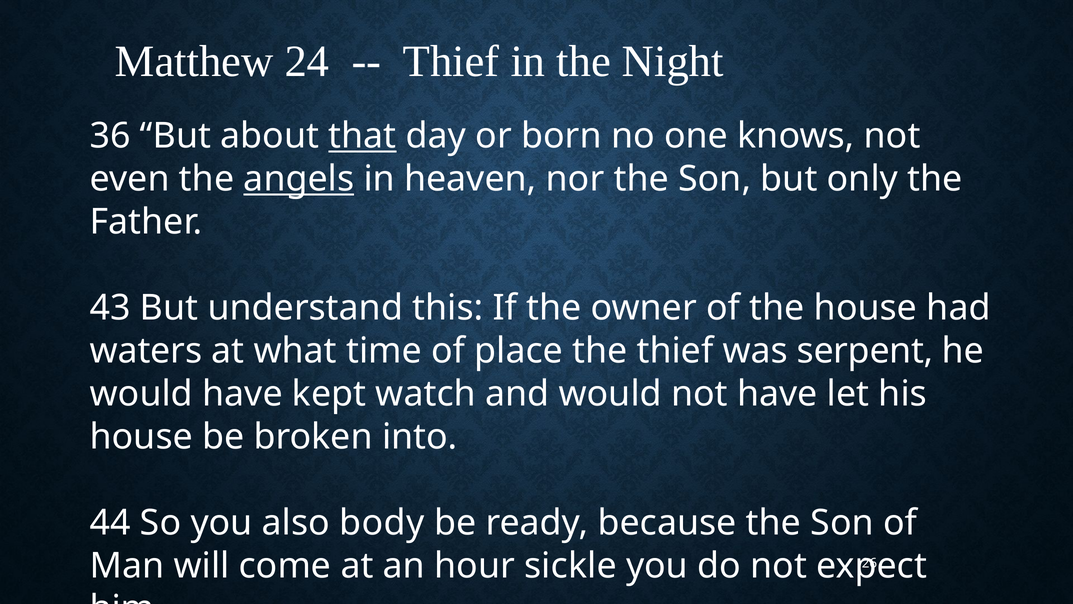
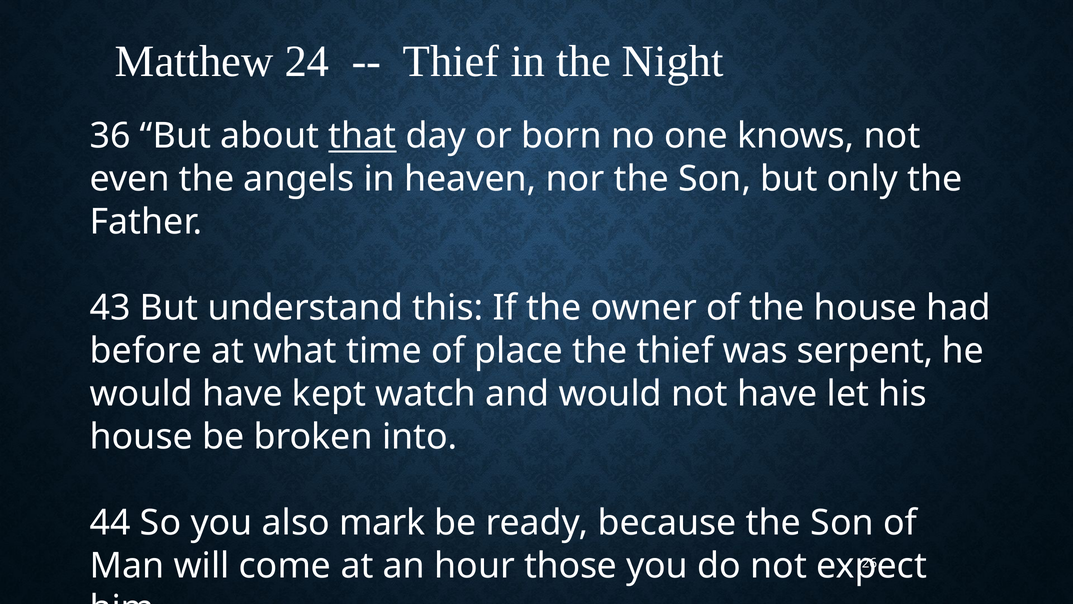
angels underline: present -> none
waters: waters -> before
body: body -> mark
sickle: sickle -> those
